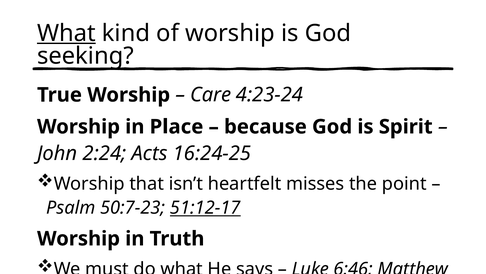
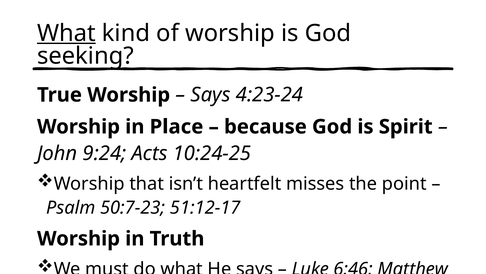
Care at (211, 95): Care -> Says
2:24: 2:24 -> 9:24
16:24-25: 16:24-25 -> 10:24-25
51:12-17 underline: present -> none
